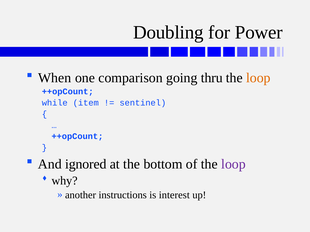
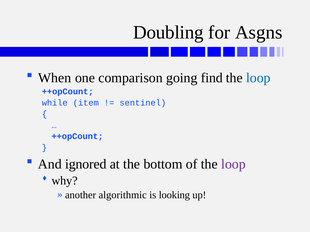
Power: Power -> Asgns
thru: thru -> find
loop at (258, 78) colour: orange -> blue
instructions: instructions -> algorithmic
interest: interest -> looking
